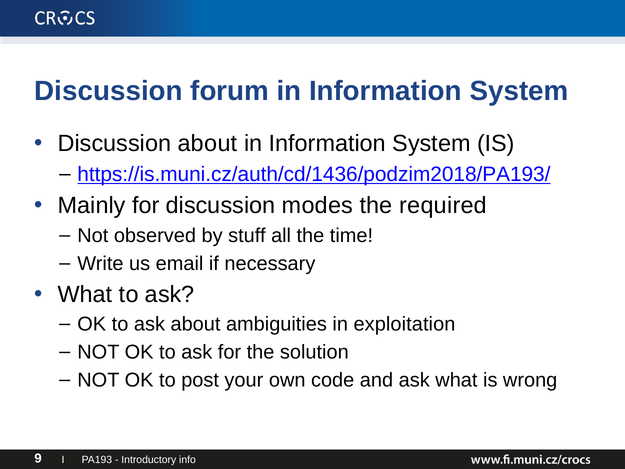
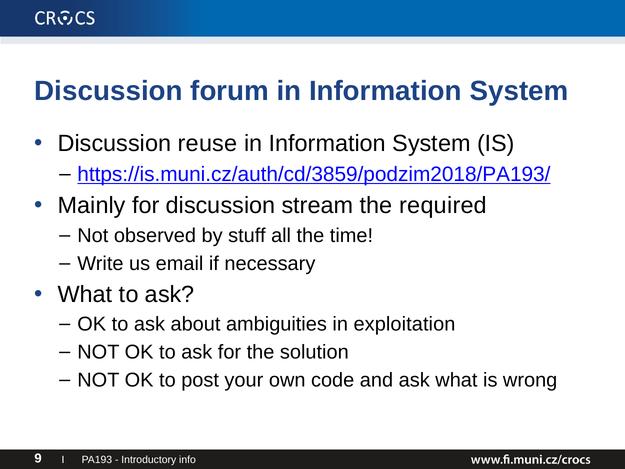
Discussion about: about -> reuse
https://is.muni.cz/auth/cd/1436/podzim2018/PA193/: https://is.muni.cz/auth/cd/1436/podzim2018/PA193/ -> https://is.muni.cz/auth/cd/3859/podzim2018/PA193/
modes: modes -> stream
